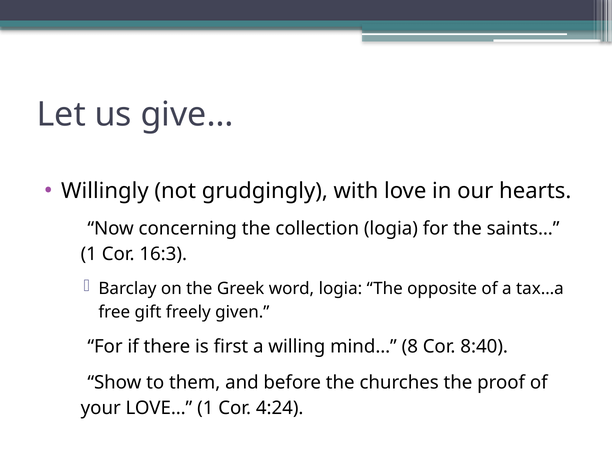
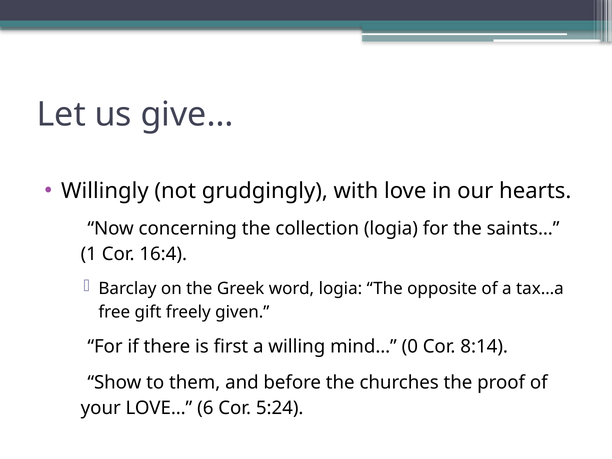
16:3: 16:3 -> 16:4
8: 8 -> 0
8:40: 8:40 -> 8:14
LOVE… 1: 1 -> 6
4:24: 4:24 -> 5:24
